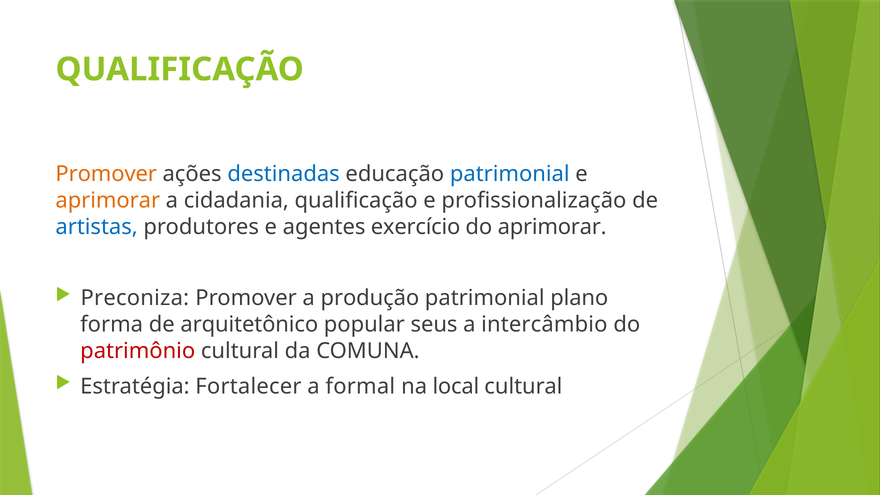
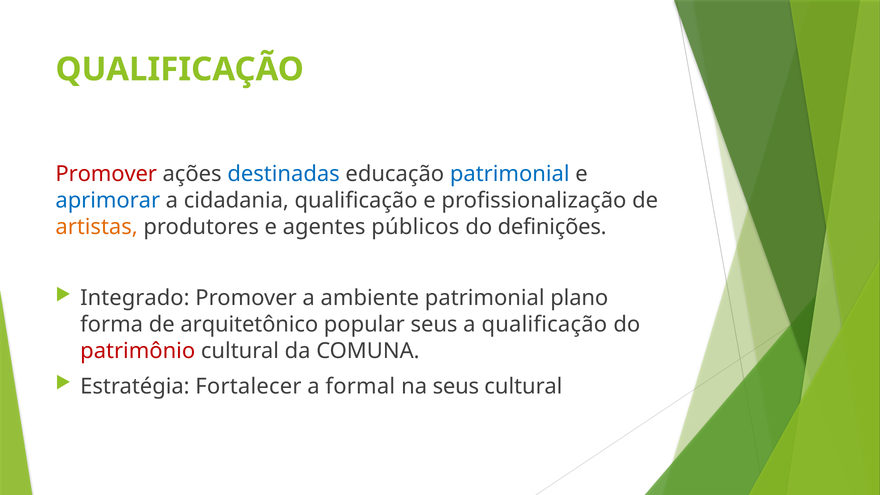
Promover at (106, 174) colour: orange -> red
aprimorar at (108, 200) colour: orange -> blue
artistas colour: blue -> orange
exercício: exercício -> públicos
do aprimorar: aprimorar -> definições
Preconiza: Preconiza -> Integrado
produção: produção -> ambiente
a intercâmbio: intercâmbio -> qualificação
na local: local -> seus
